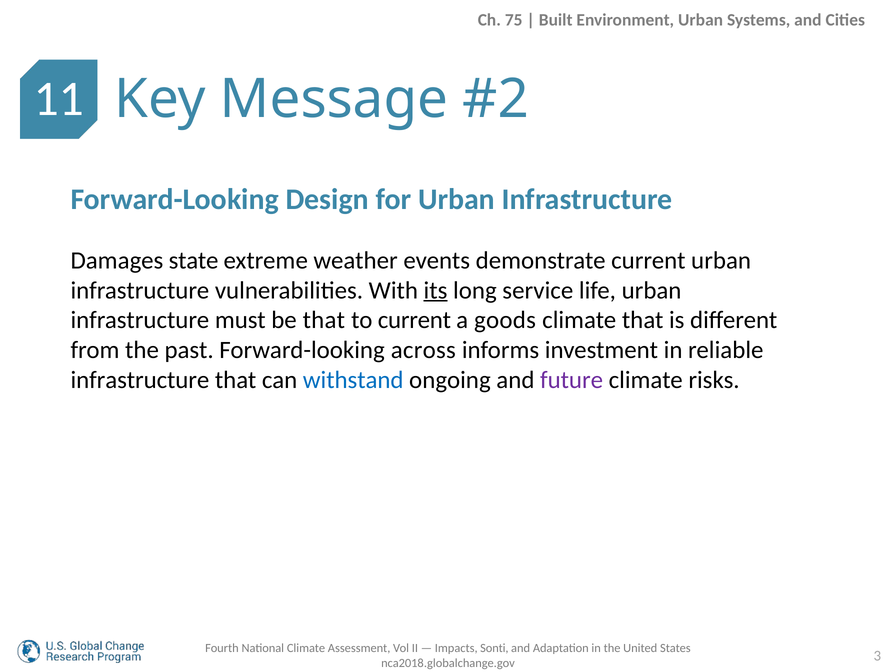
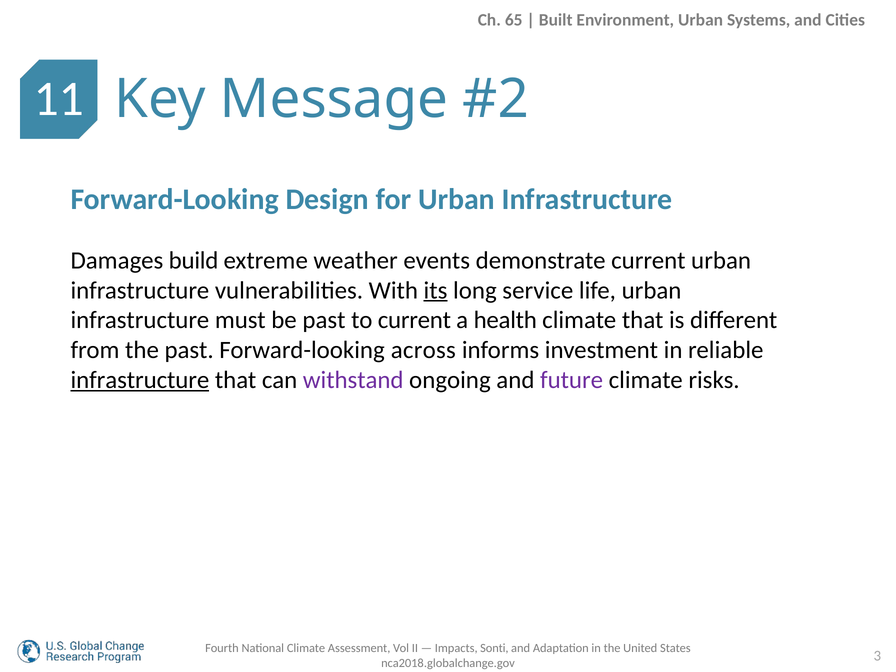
75: 75 -> 65
state: state -> build
be that: that -> past
goods: goods -> health
infrastructure at (140, 380) underline: none -> present
withstand colour: blue -> purple
